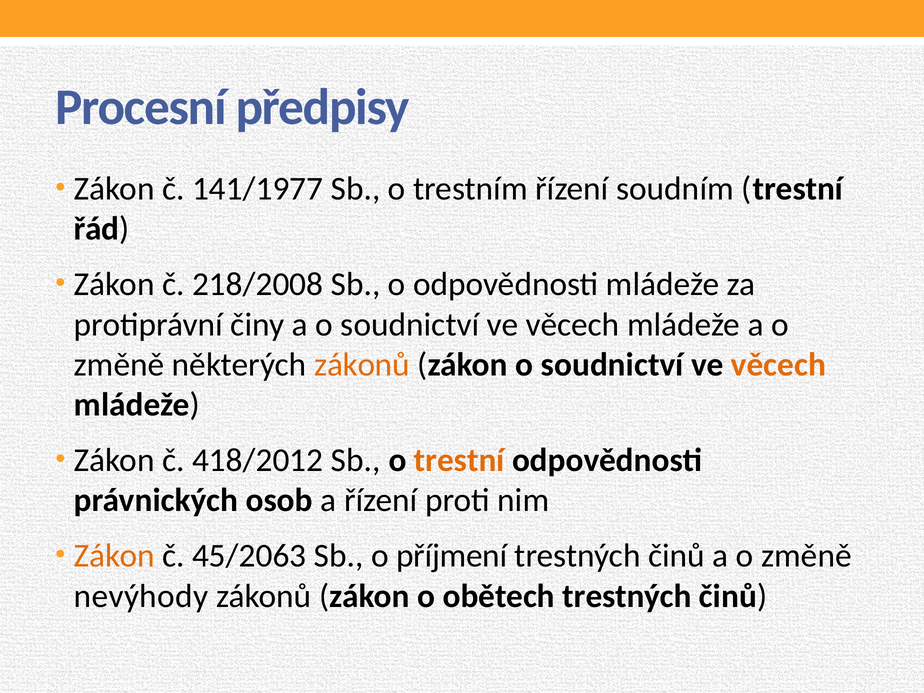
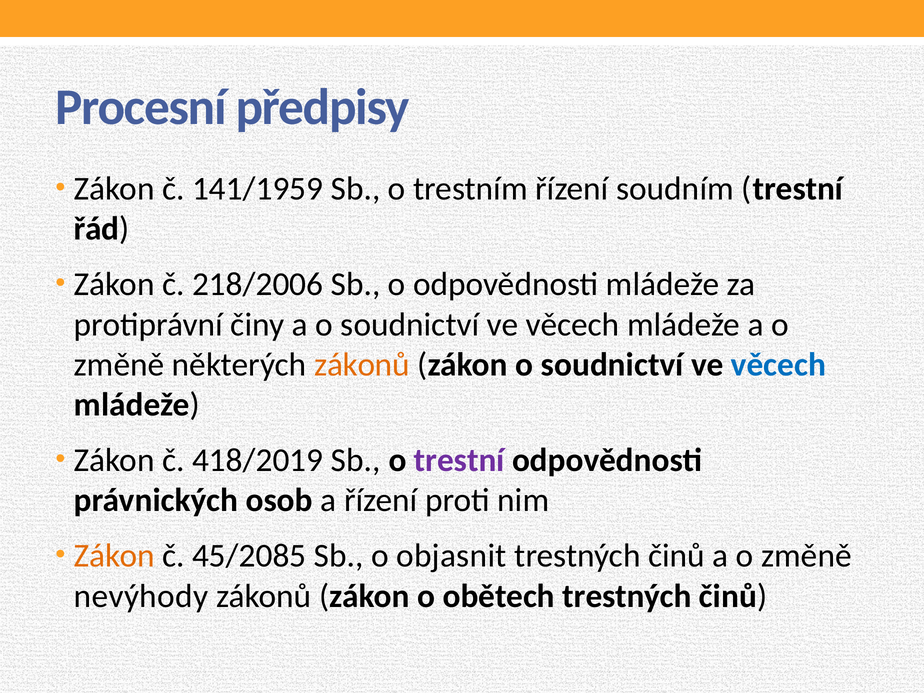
141/1977: 141/1977 -> 141/1959
218/2008: 218/2008 -> 218/2006
věcech at (778, 365) colour: orange -> blue
418/2012: 418/2012 -> 418/2019
trestní at (459, 460) colour: orange -> purple
45/2063: 45/2063 -> 45/2085
příjmení: příjmení -> objasnit
